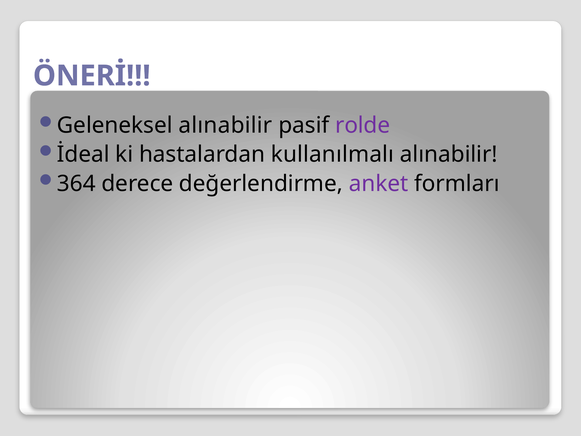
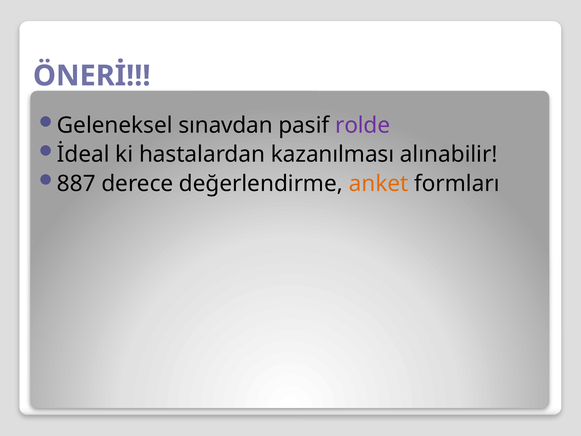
Geleneksel alınabilir: alınabilir -> sınavdan
kullanılmalı: kullanılmalı -> kazanılması
364: 364 -> 887
anket colour: purple -> orange
